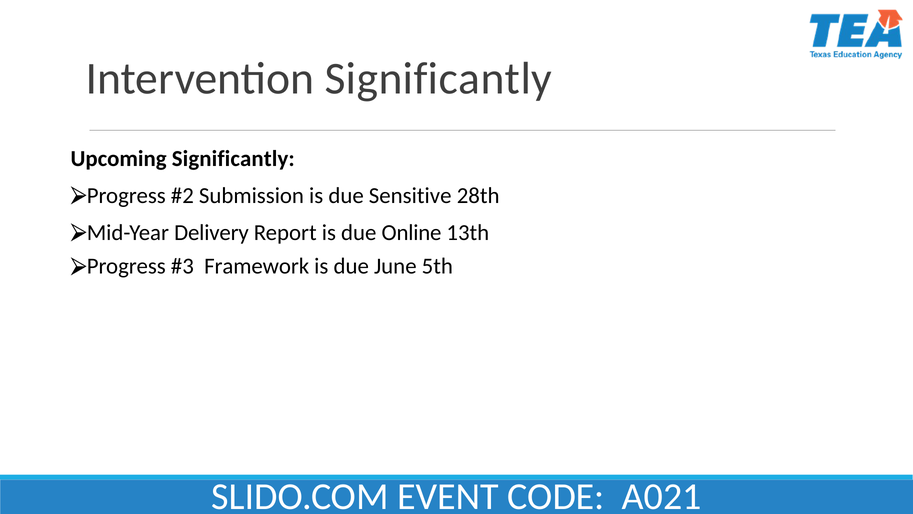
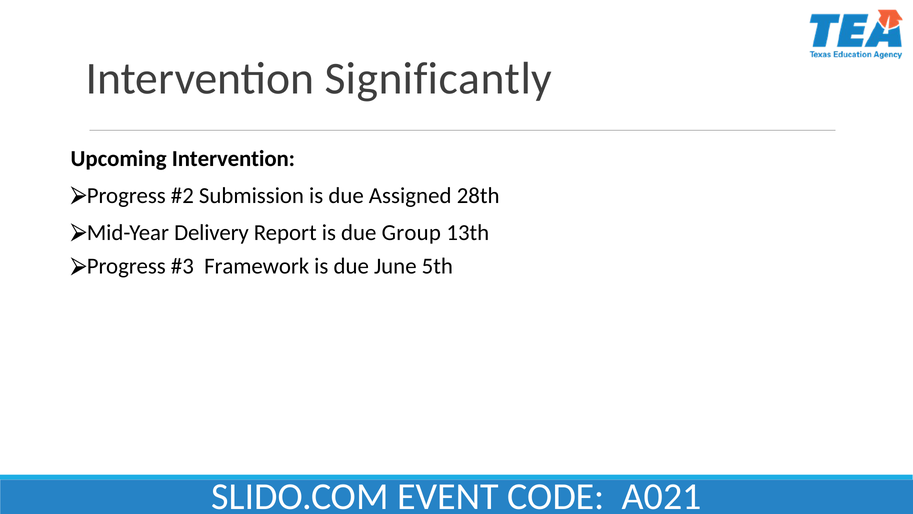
Upcoming Significantly: Significantly -> Intervention
Sensitive: Sensitive -> Assigned
Online: Online -> Group
